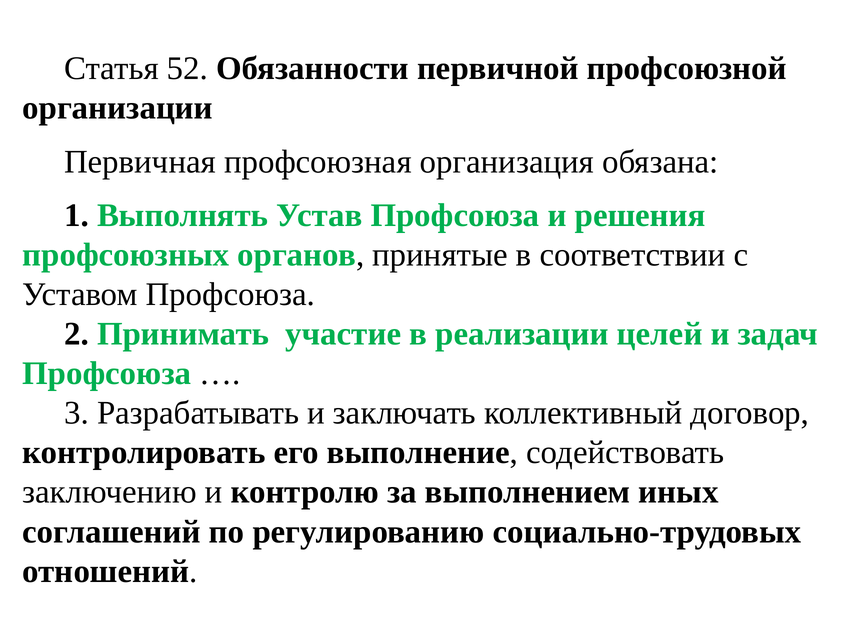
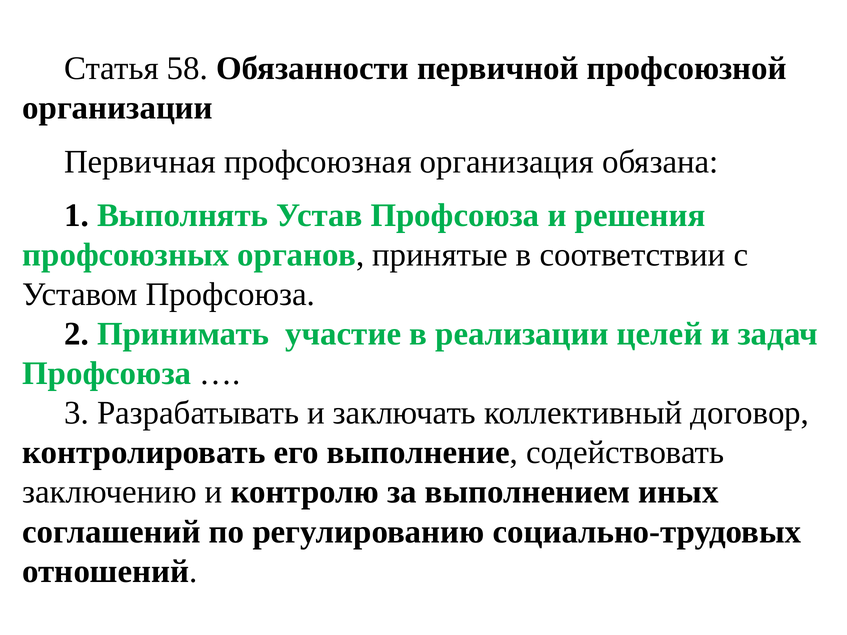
52: 52 -> 58
